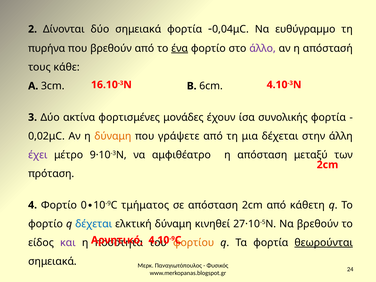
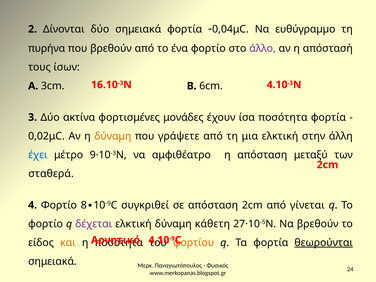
ένα underline: present -> none
κάθε: κάθε -> ίσων
ίσα συνολικής: συνολικής -> ποσότητα
μια δέχεται: δέχεται -> ελκτική
έχει colour: purple -> blue
πρόταση: πρόταση -> σταθερά
τμήματος: τμήματος -> συγκριθεί
κάθετη: κάθετη -> γίνεται
0: 0 -> 8
δέχεται at (94, 224) colour: blue -> purple
κινηθεί: κινηθεί -> κάθετη
και colour: purple -> orange
